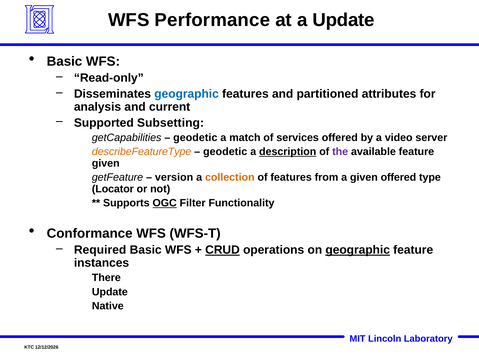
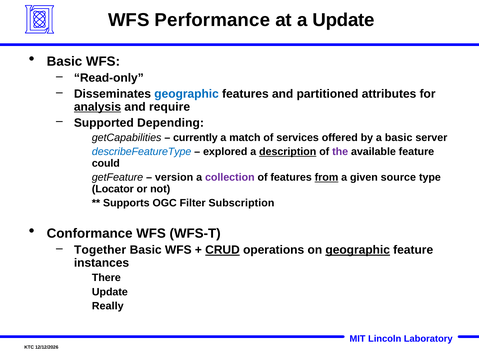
analysis underline: none -> present
current: current -> require
Subsetting: Subsetting -> Depending
geodetic at (195, 138): geodetic -> currently
a video: video -> basic
describeFeatureType colour: orange -> blue
geodetic at (225, 152): geodetic -> explored
given at (106, 163): given -> could
collection colour: orange -> purple
from underline: none -> present
given offered: offered -> source
OGC underline: present -> none
Functionality: Functionality -> Subscription
Required: Required -> Together
Native: Native -> Really
